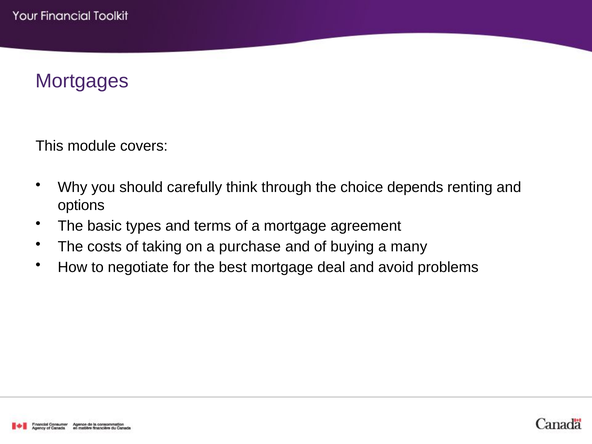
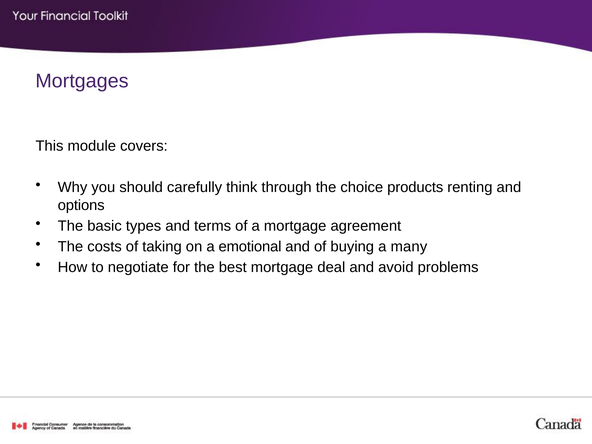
depends: depends -> products
purchase: purchase -> emotional
